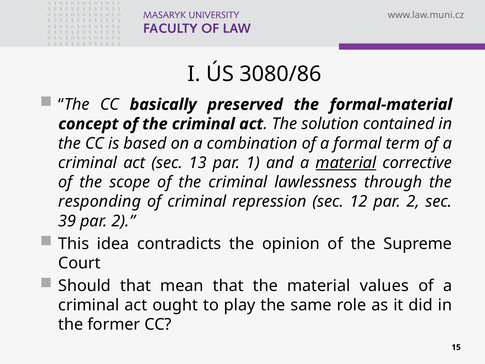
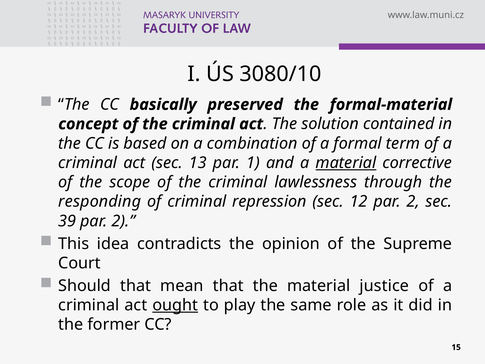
3080/86: 3080/86 -> 3080/10
values: values -> justice
ought underline: none -> present
